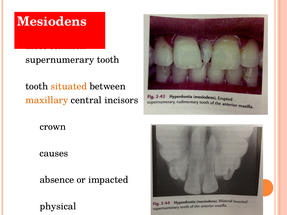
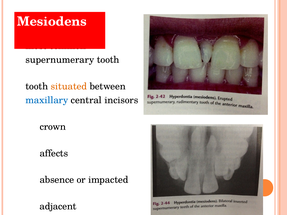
maxillary colour: orange -> blue
causes: causes -> affects
physical: physical -> adjacent
